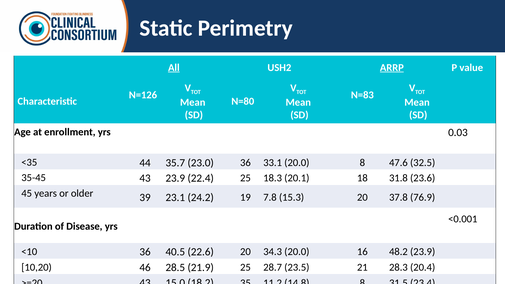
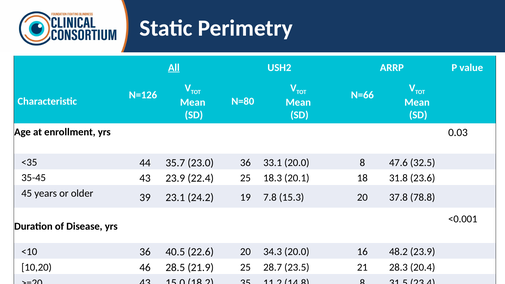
ARRP underline: present -> none
N=83: N=83 -> N=66
76.9: 76.9 -> 78.8
